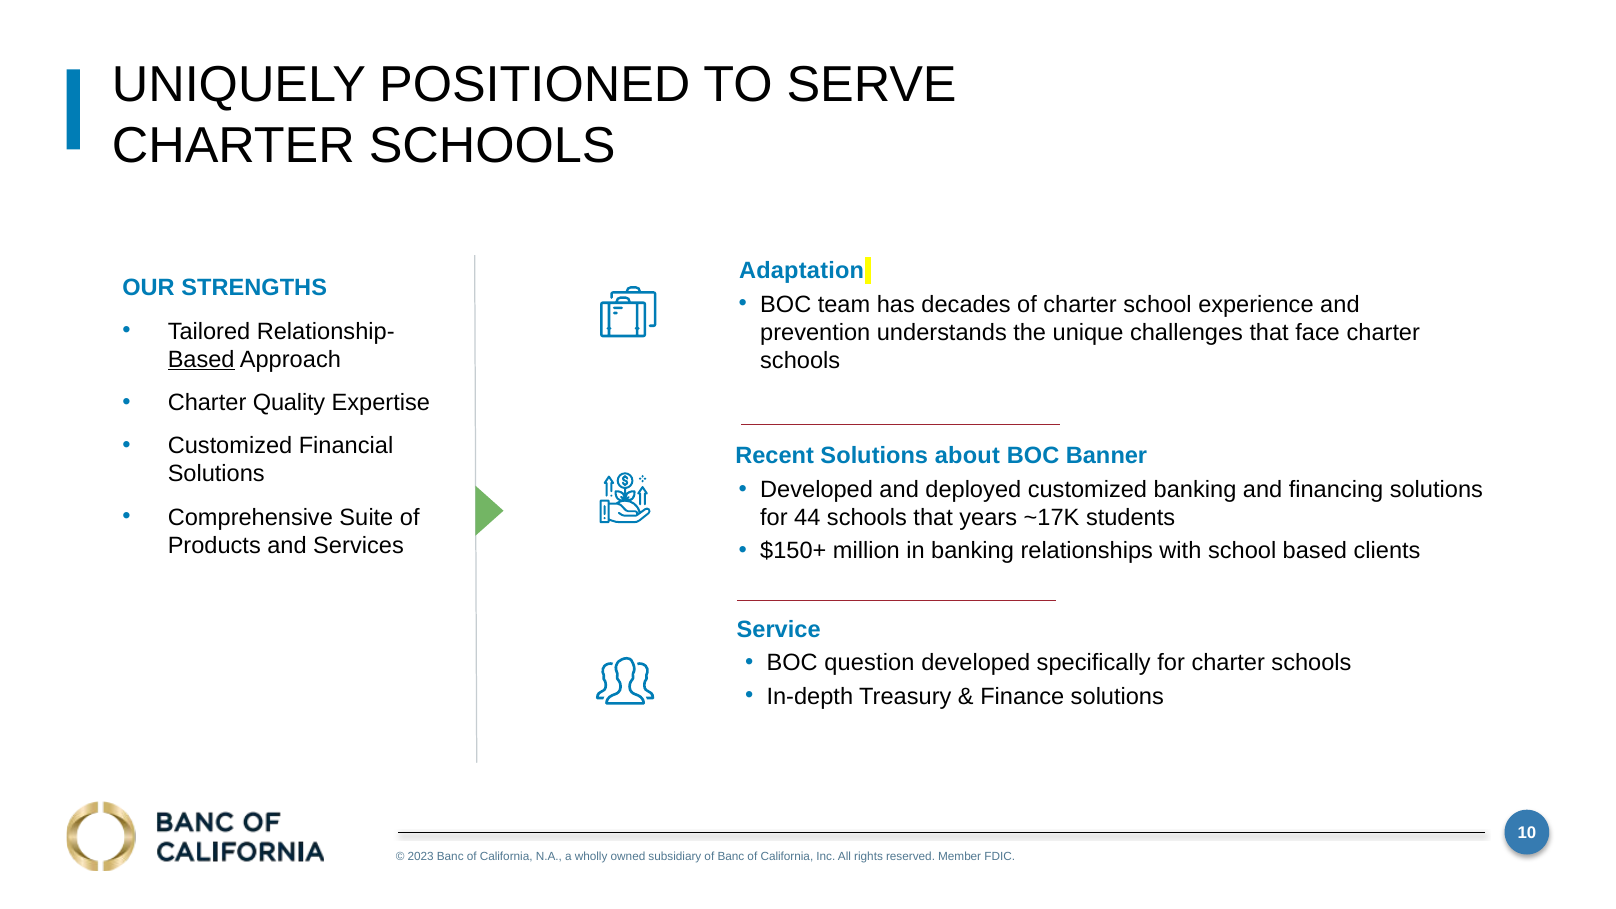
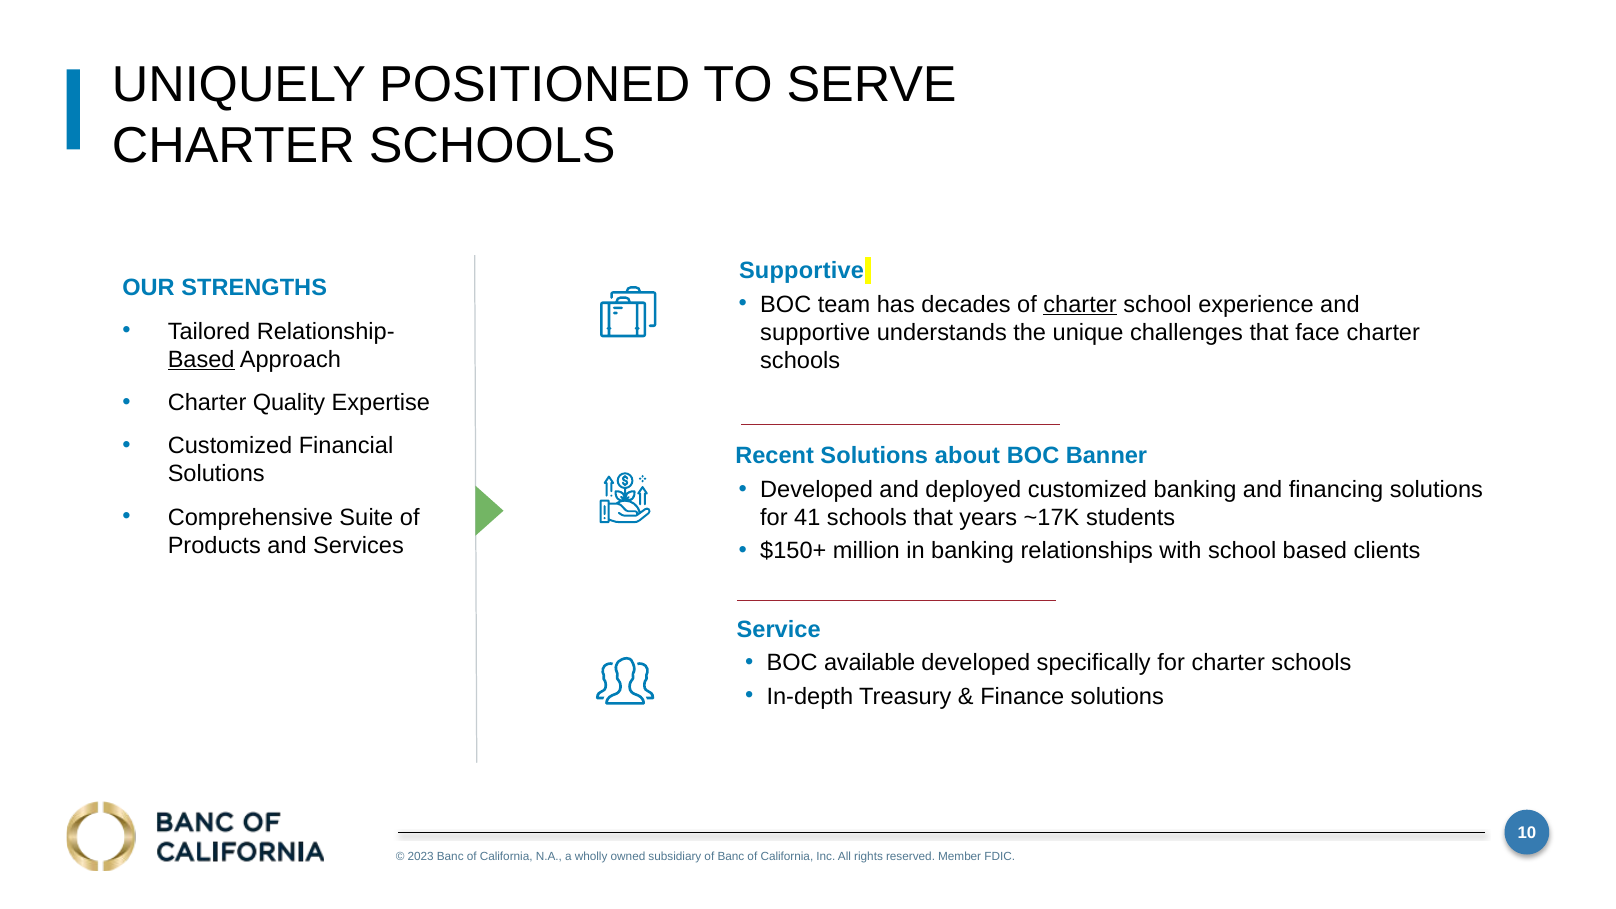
Adaptation at (802, 271): Adaptation -> Supportive
charter at (1080, 304) underline: none -> present
prevention at (815, 333): prevention -> supportive
44: 44 -> 41
question: question -> available
